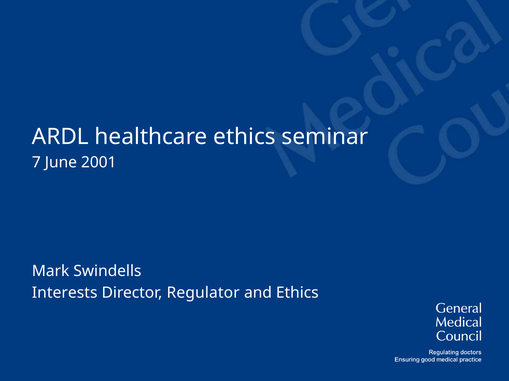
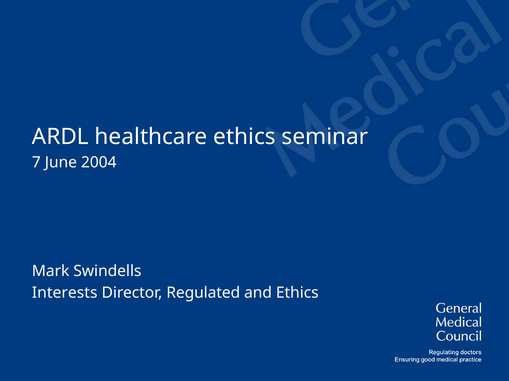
2001: 2001 -> 2004
Regulator: Regulator -> Regulated
